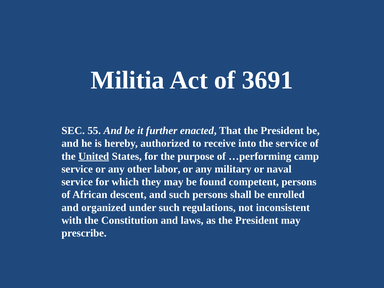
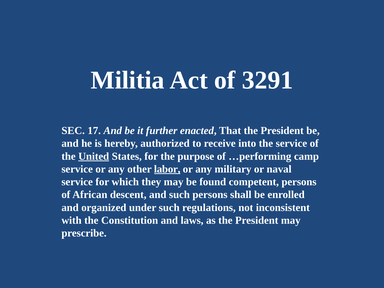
3691: 3691 -> 3291
55: 55 -> 17
labor underline: none -> present
